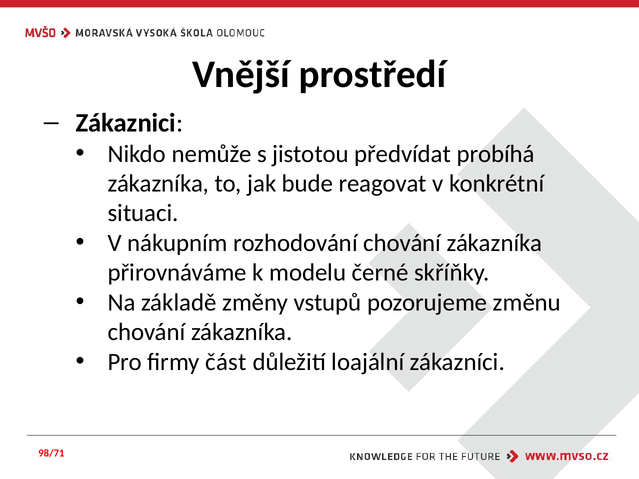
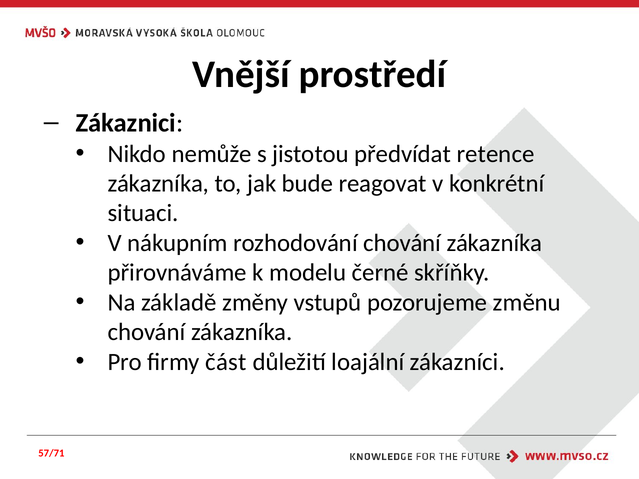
probíhá: probíhá -> retence
98/71: 98/71 -> 57/71
